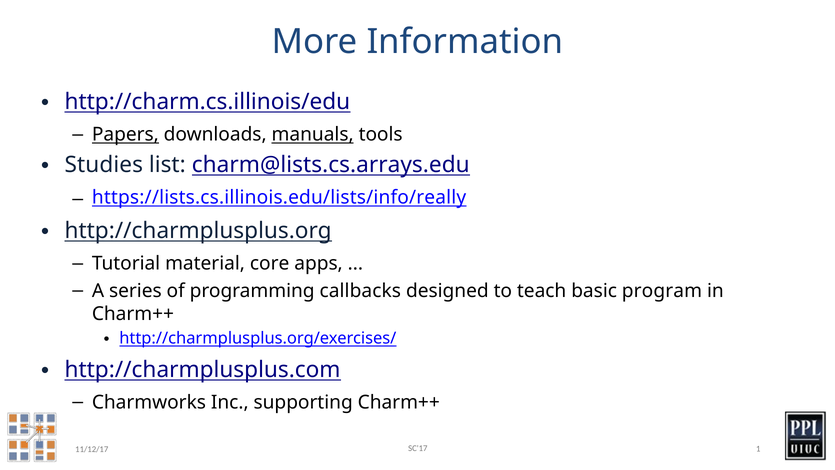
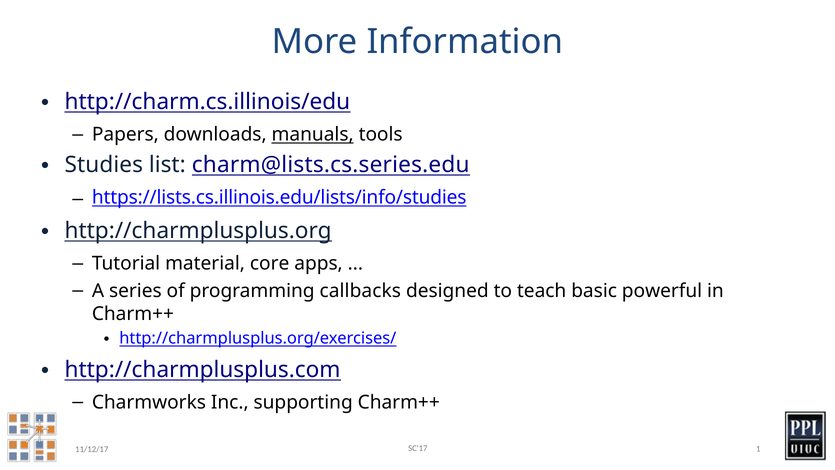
Papers underline: present -> none
charm@lists.cs.arrays.edu: charm@lists.cs.arrays.edu -> charm@lists.cs.series.edu
https://lists.cs.illinois.edu/lists/info/really: https://lists.cs.illinois.edu/lists/info/really -> https://lists.cs.illinois.edu/lists/info/studies
program: program -> powerful
